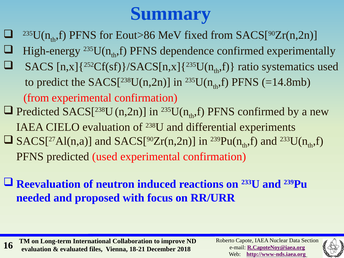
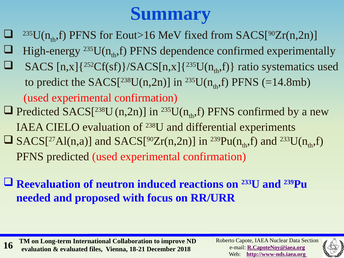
Eout>86: Eout>86 -> Eout>16
from at (36, 98): from -> used
